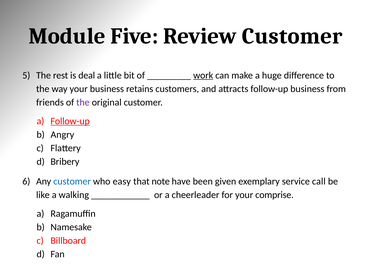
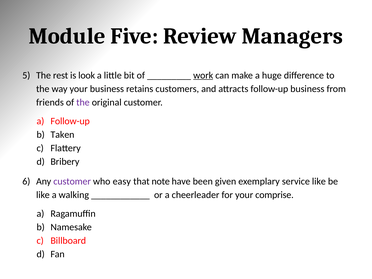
Review Customer: Customer -> Managers
deal: deal -> look
Follow-up at (70, 121) underline: present -> none
Angry: Angry -> Taken
customer at (72, 181) colour: blue -> purple
service call: call -> like
